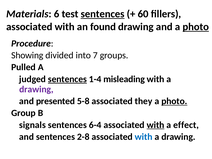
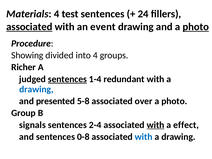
Materials 6: 6 -> 4
sentences at (103, 14) underline: present -> none
60: 60 -> 24
associated at (29, 27) underline: none -> present
found: found -> event
into 7: 7 -> 4
Pulled: Pulled -> Richer
misleading: misleading -> redundant
drawing at (36, 89) colour: purple -> blue
they: they -> over
photo at (174, 101) underline: present -> none
6-4: 6-4 -> 2-4
2-8: 2-8 -> 0-8
